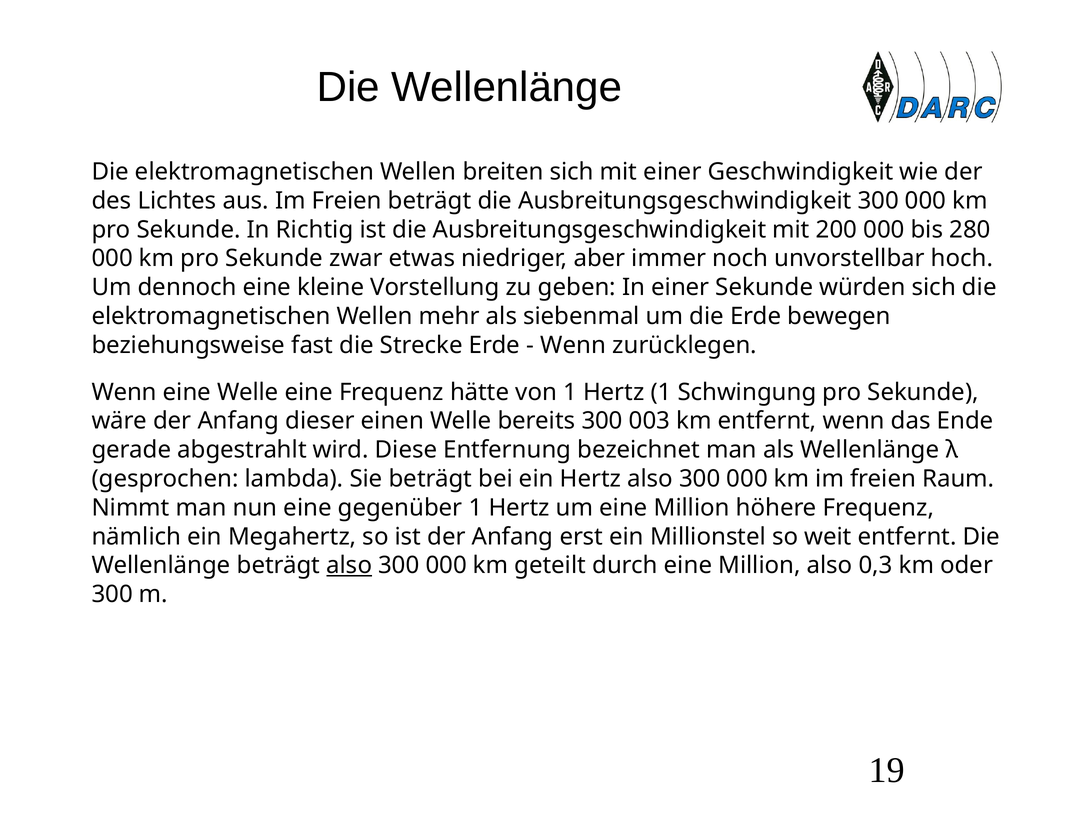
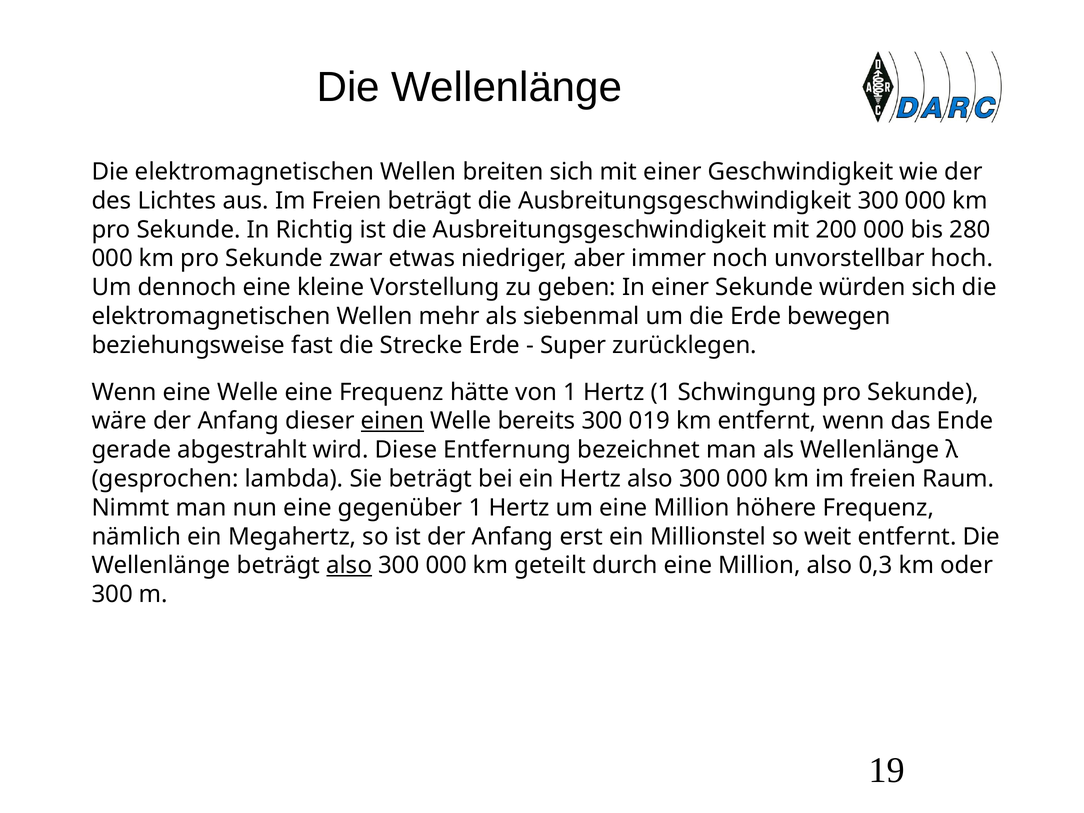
Wenn at (573, 345): Wenn -> Super
einen underline: none -> present
003: 003 -> 019
